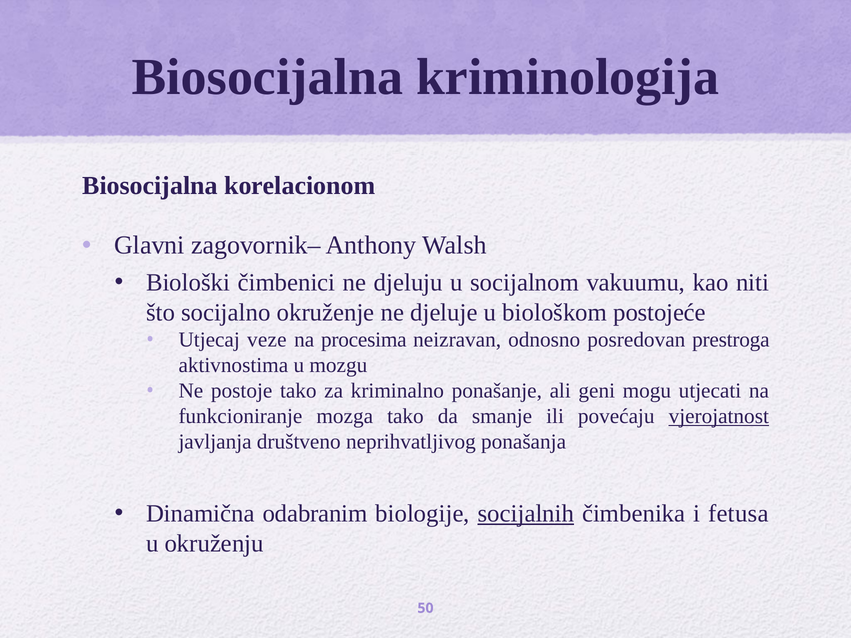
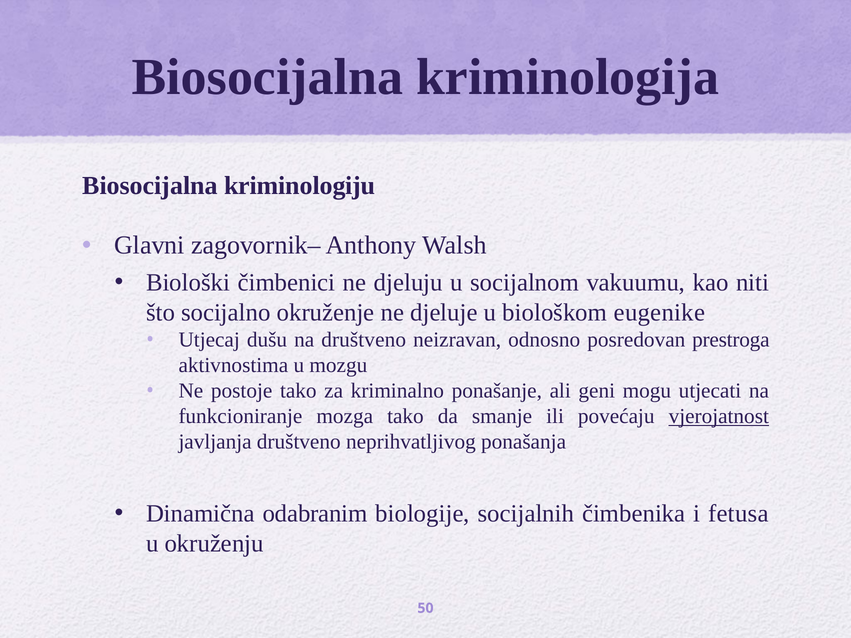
korelacionom: korelacionom -> kriminologiju
postojeće: postojeće -> eugenike
veze: veze -> dušu
na procesima: procesima -> društveno
socijalnih underline: present -> none
